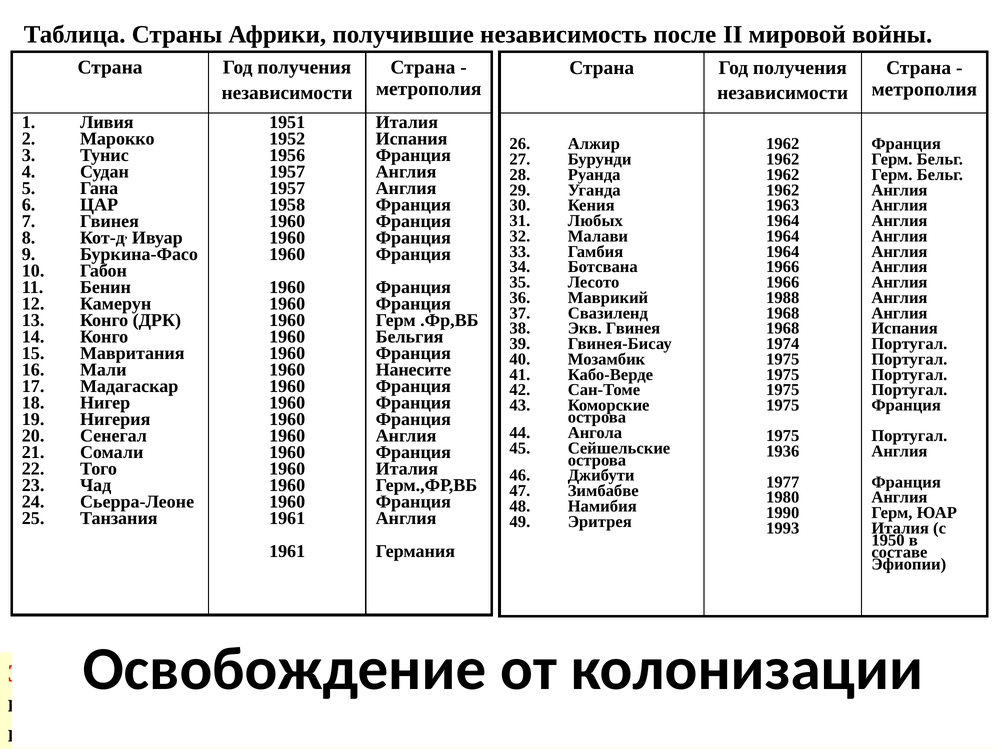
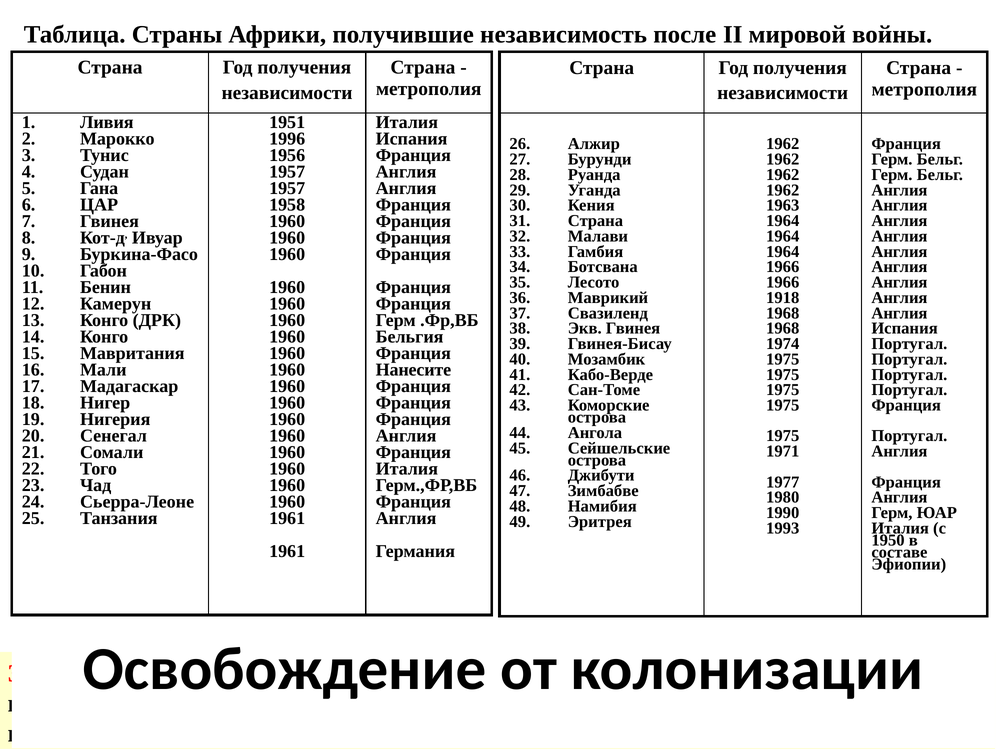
1952: 1952 -> 1996
Любых at (595, 221): Любых -> Страна
1988: 1988 -> 1918
1936: 1936 -> 1971
